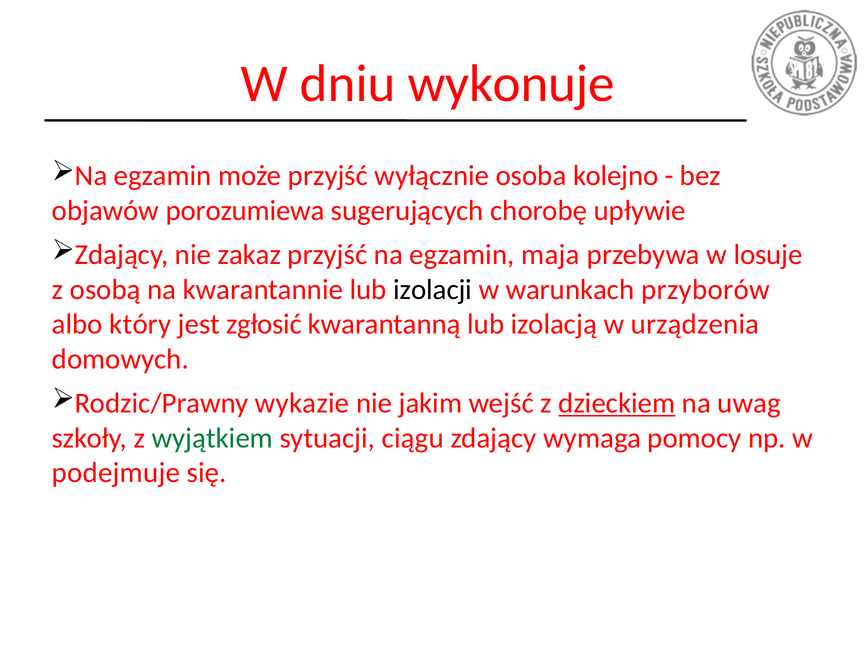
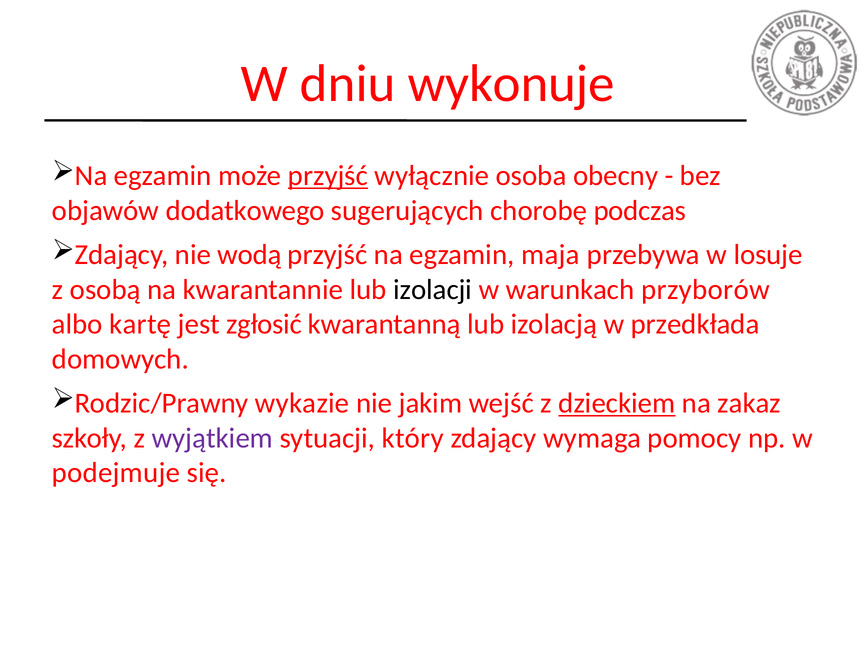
przyjść at (328, 176) underline: none -> present
kolejno: kolejno -> obecny
porozumiewa: porozumiewa -> dodatkowego
upływie: upływie -> podczas
zakaz: zakaz -> wodą
który: który -> kartę
urządzenia: urządzenia -> przedkłada
uwag: uwag -> zakaz
wyjątkiem colour: green -> purple
ciągu: ciągu -> który
